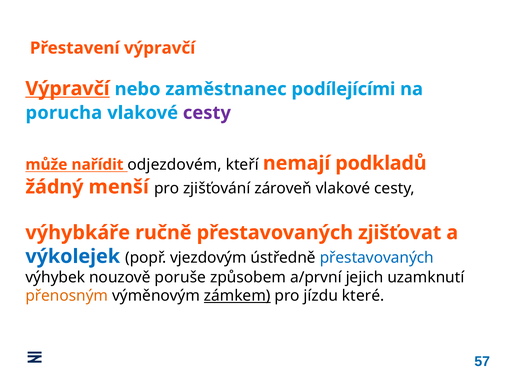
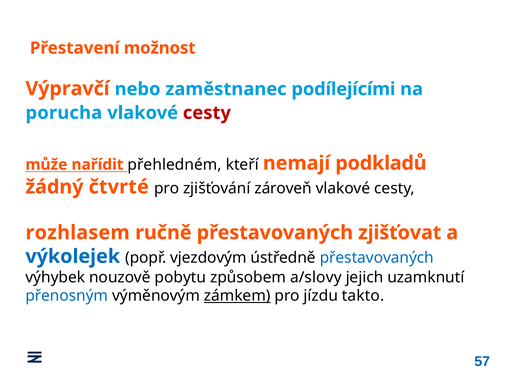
Přestavení výpravčí: výpravčí -> možnost
Výpravčí at (68, 89) underline: present -> none
cesty at (207, 113) colour: purple -> red
odjezdovém: odjezdovém -> přehledném
menší: menší -> čtvrté
výhybkáře: výhybkáře -> rozhlasem
poruše: poruše -> pobytu
a/první: a/první -> a/slovy
přenosným colour: orange -> blue
které: které -> takto
